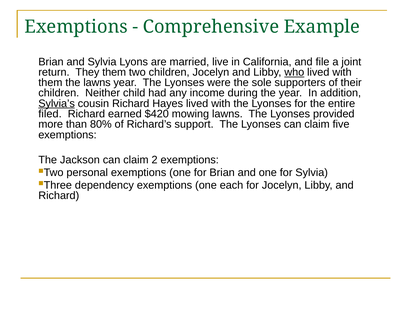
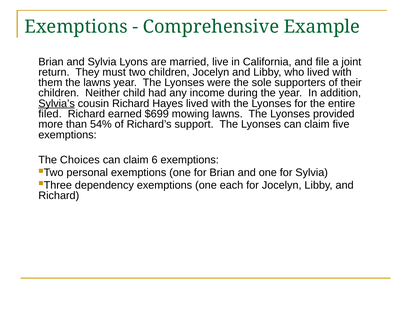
They them: them -> must
who underline: present -> none
$420: $420 -> $699
80%: 80% -> 54%
Jackson: Jackson -> Choices
2: 2 -> 6
